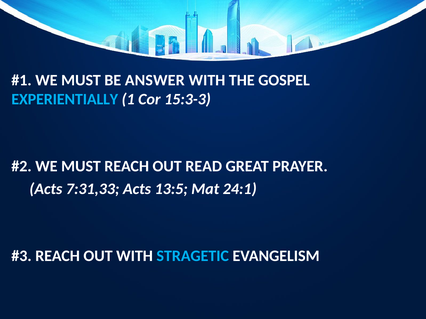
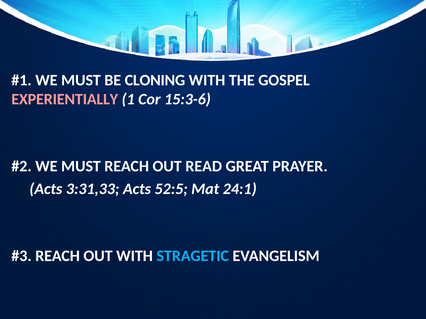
ANSWER: ANSWER -> CLONING
EXPERIENTIALLY colour: light blue -> pink
15:3-3: 15:3-3 -> 15:3-6
7:31,33: 7:31,33 -> 3:31,33
13:5: 13:5 -> 52:5
